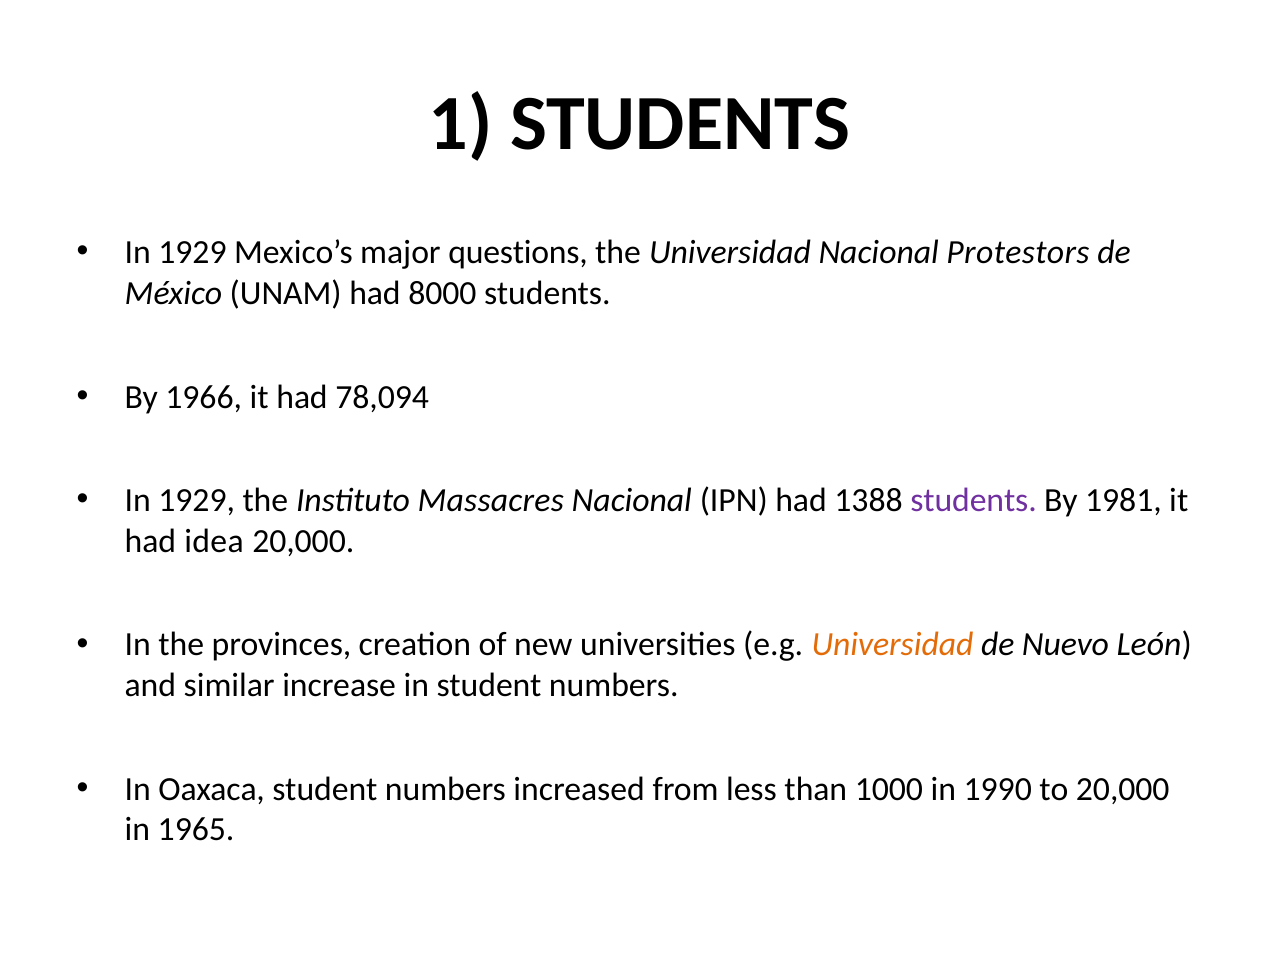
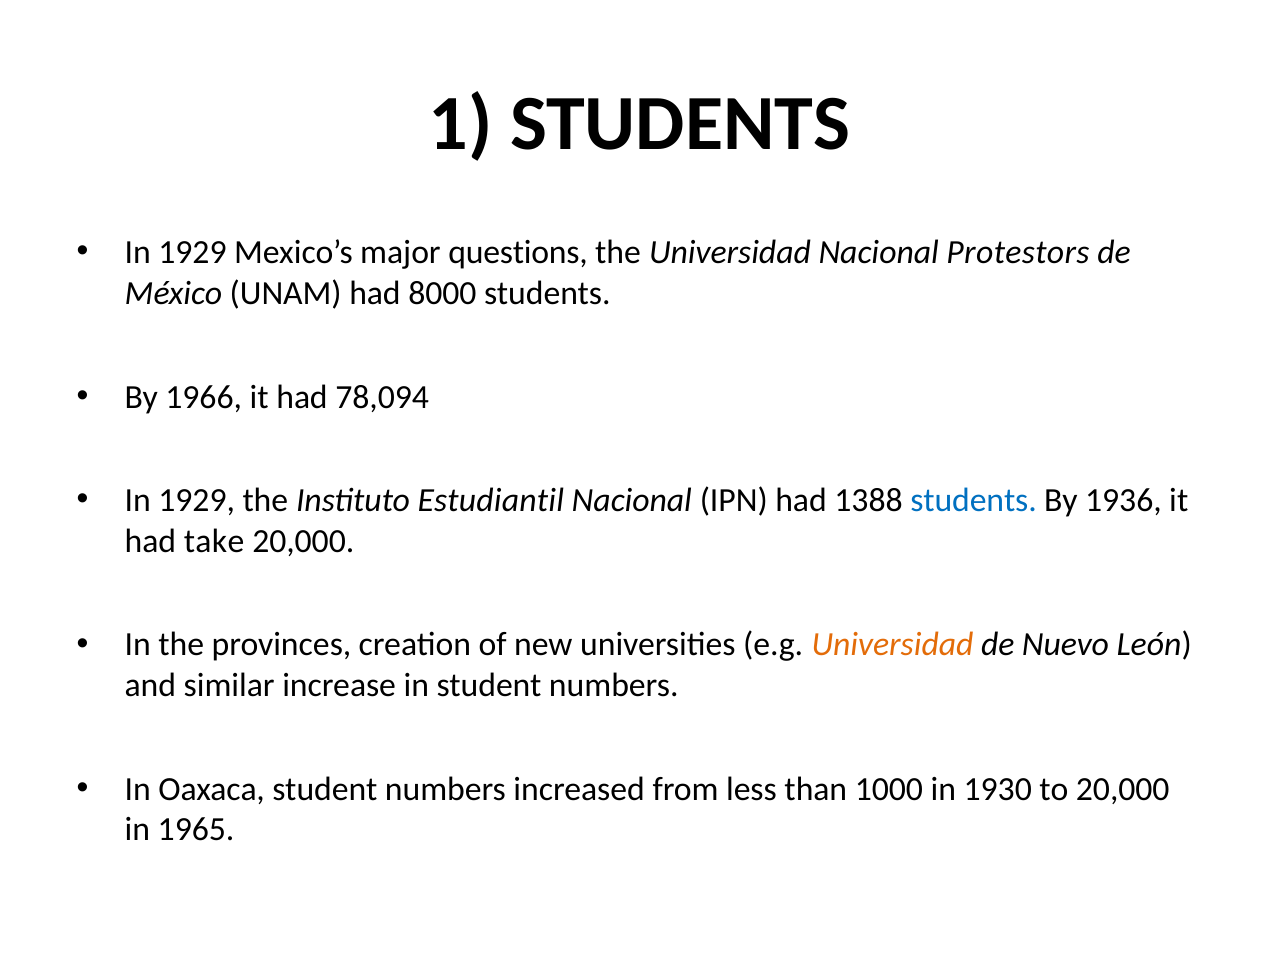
Massacres: Massacres -> Estudiantil
students at (974, 501) colour: purple -> blue
1981: 1981 -> 1936
idea: idea -> take
1990: 1990 -> 1930
